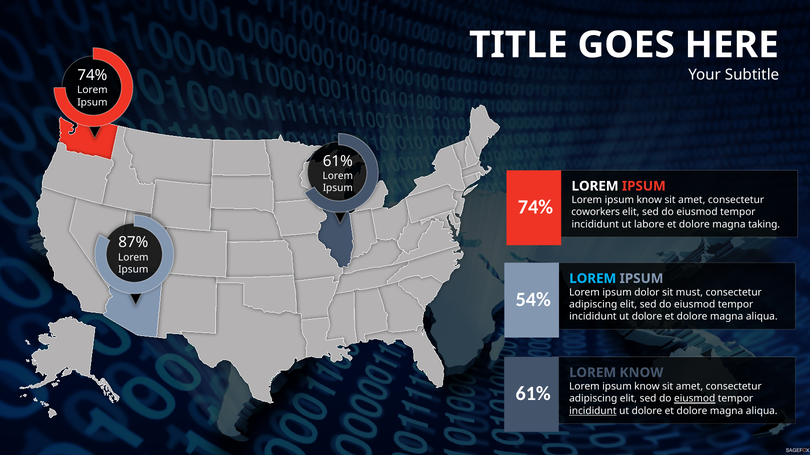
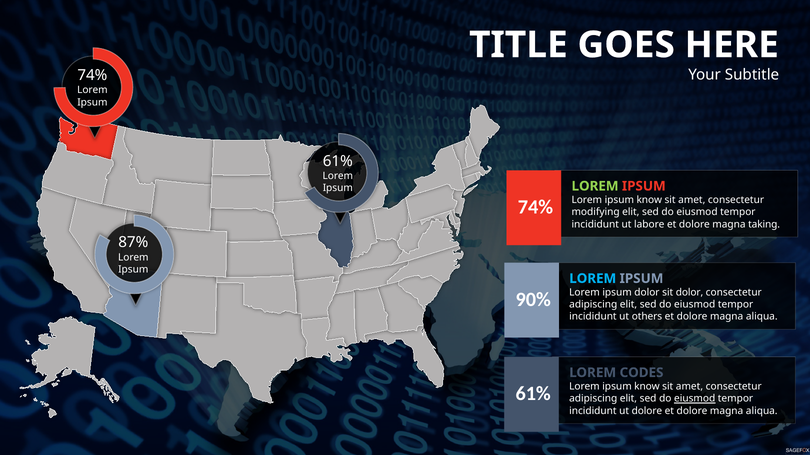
LOREM at (595, 186) colour: white -> light green
coworkers: coworkers -> modifying
sit must: must -> dolor
54%: 54% -> 90%
dolore at (647, 317): dolore -> others
LOREM KNOW: KNOW -> CODES
incididunt at (593, 411) underline: present -> none
